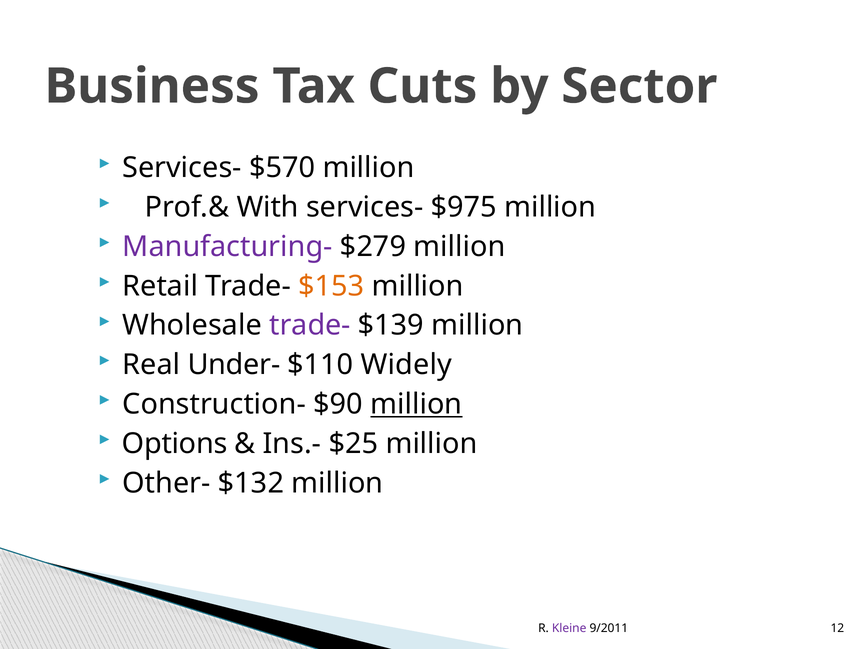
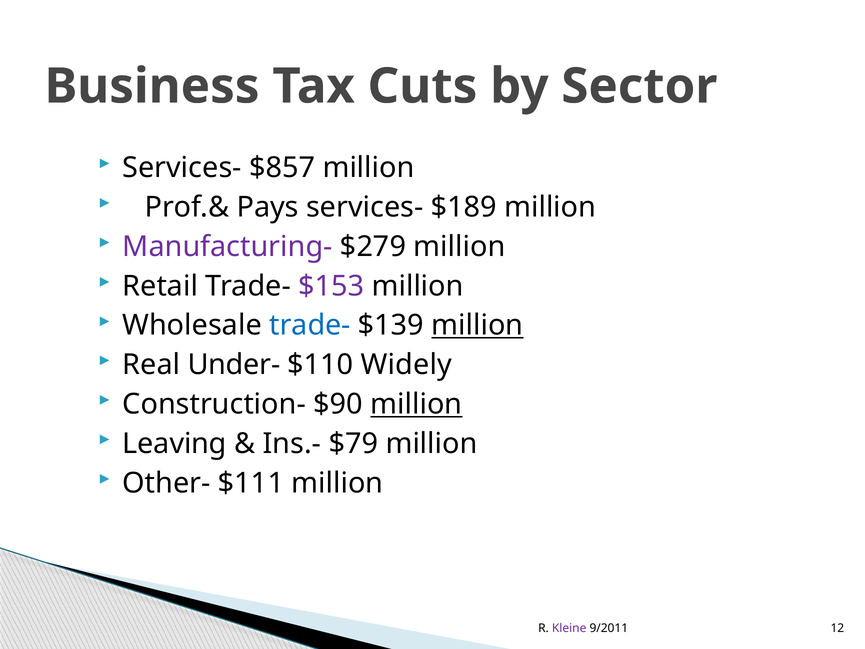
$570: $570 -> $857
With: With -> Pays
$975: $975 -> $189
$153 colour: orange -> purple
trade- at (310, 325) colour: purple -> blue
million at (477, 325) underline: none -> present
Options: Options -> Leaving
$25: $25 -> $79
$132: $132 -> $111
